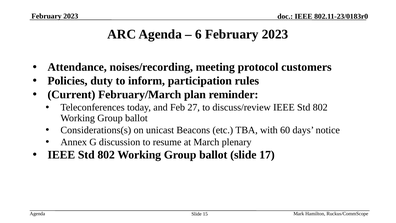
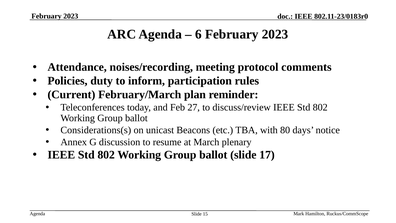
customers: customers -> comments
60: 60 -> 80
